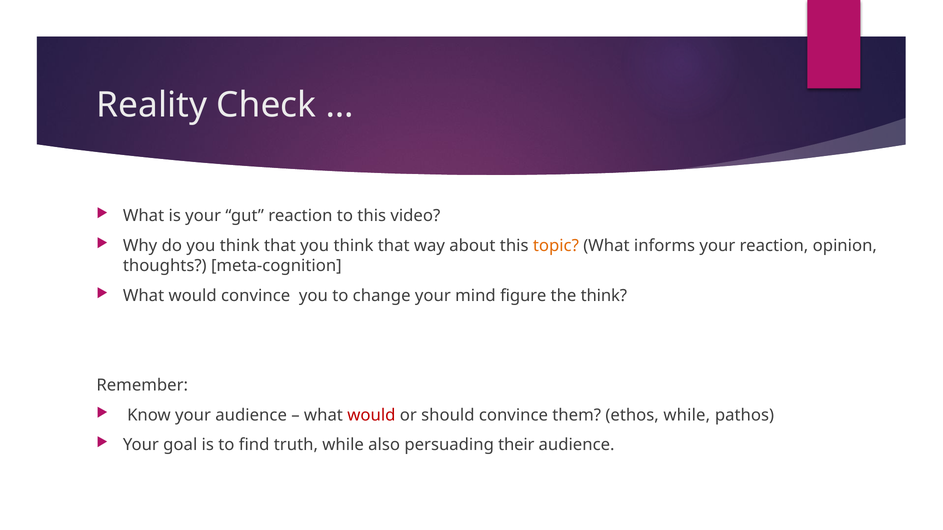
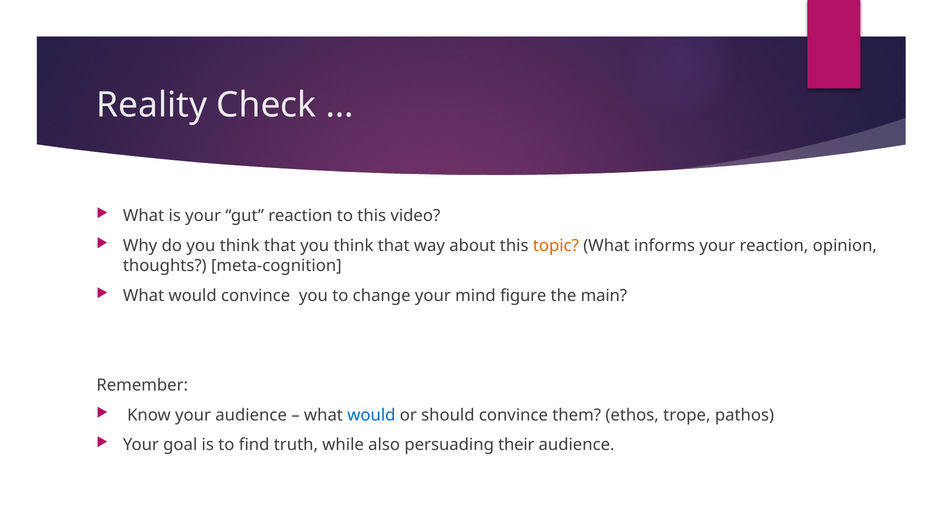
the think: think -> main
would at (371, 415) colour: red -> blue
ethos while: while -> trope
